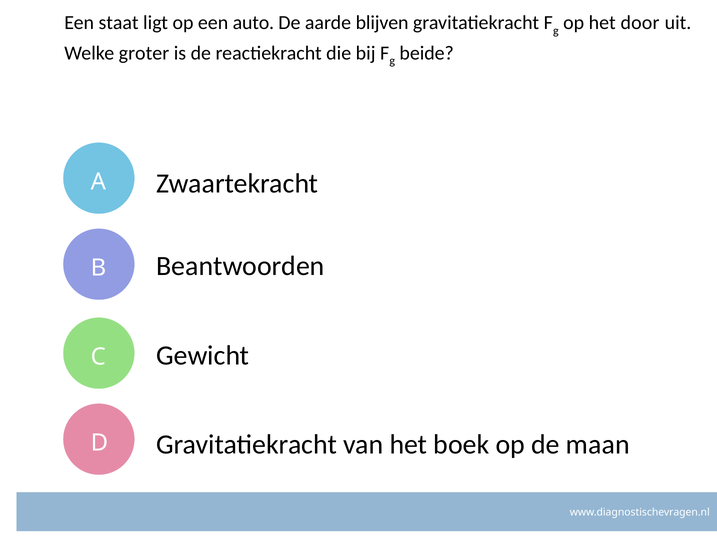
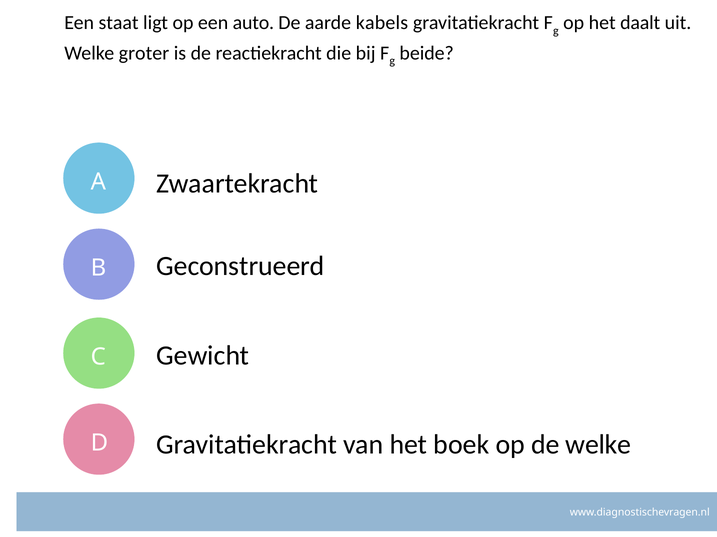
blijven: blijven -> kabels
door: door -> daalt
Beantwoorden: Beantwoorden -> Geconstrueerd
de maan: maan -> welke
